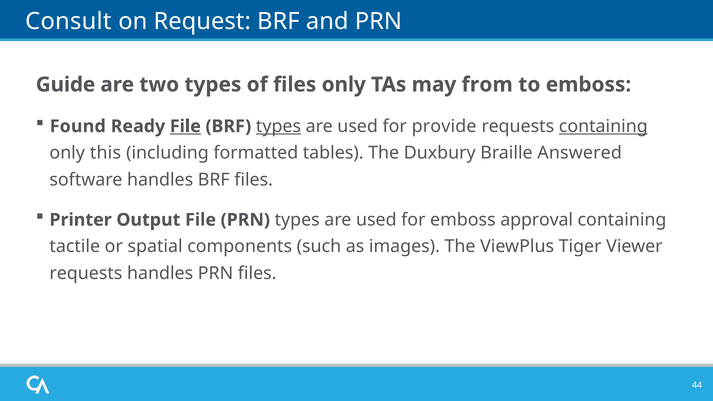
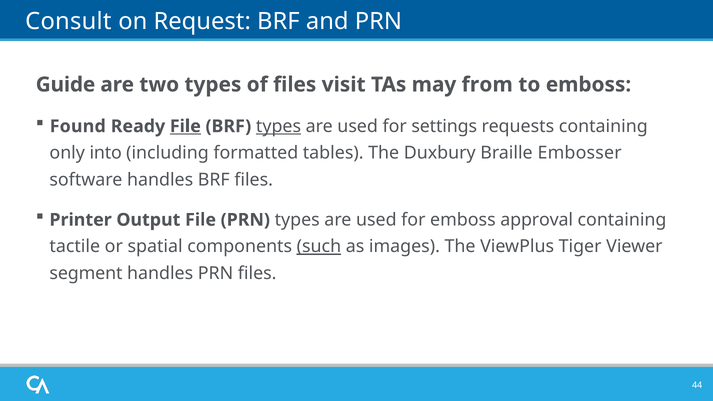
files only: only -> visit
provide: provide -> settings
containing at (603, 126) underline: present -> none
this: this -> into
Answered: Answered -> Embosser
such underline: none -> present
requests at (86, 273): requests -> segment
